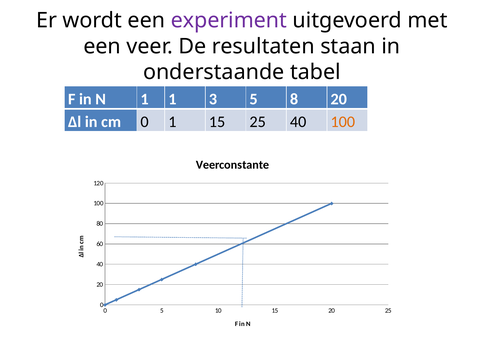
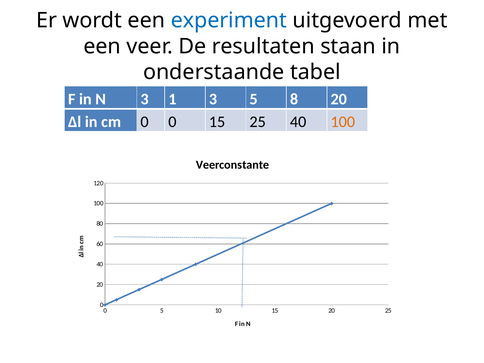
experiment colour: purple -> blue
N 1: 1 -> 3
0 1: 1 -> 0
